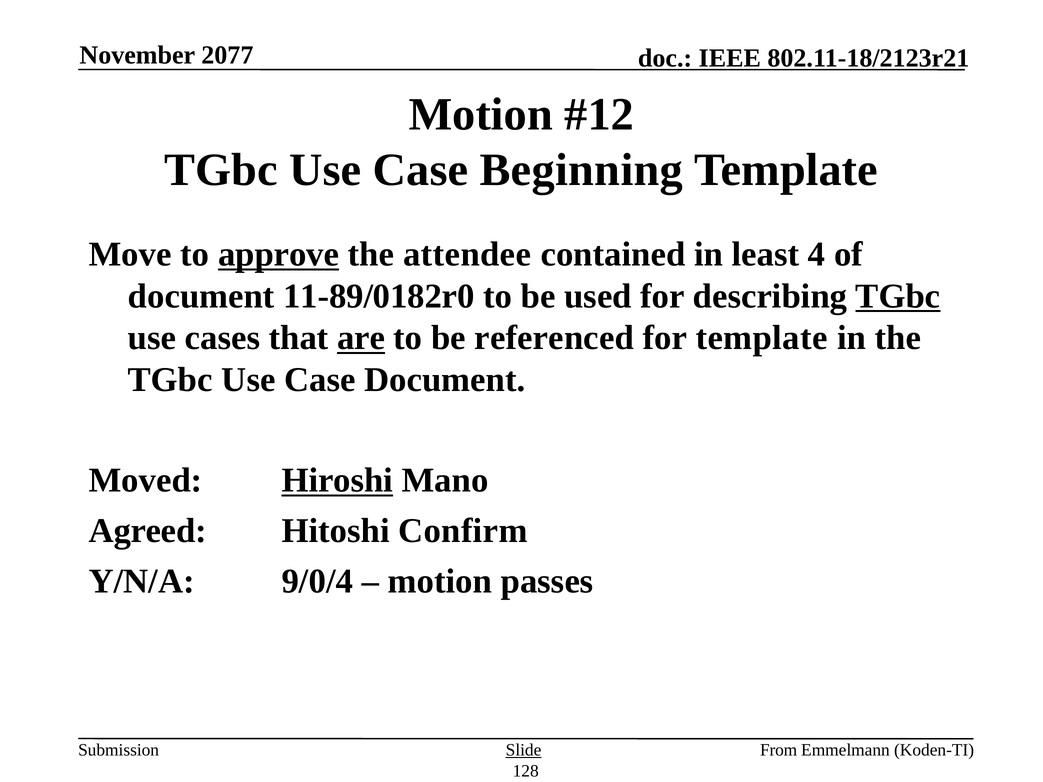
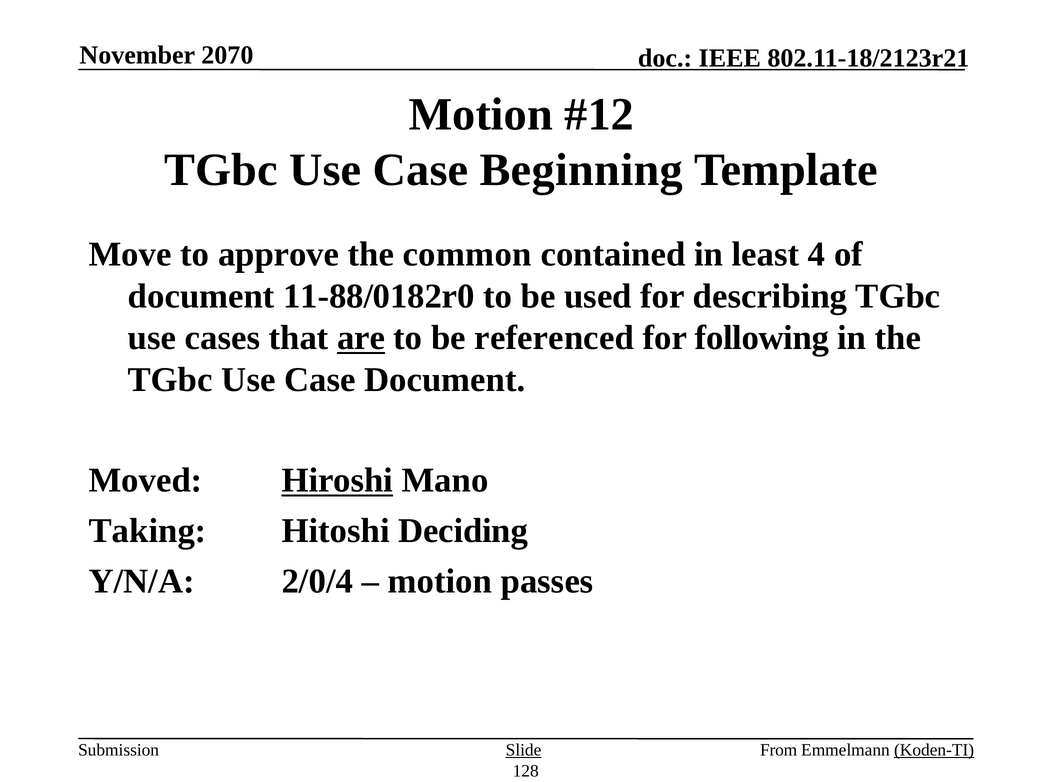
2077: 2077 -> 2070
approve underline: present -> none
attendee: attendee -> common
11-89/0182r0: 11-89/0182r0 -> 11-88/0182r0
TGbc at (898, 296) underline: present -> none
for template: template -> following
Agreed: Agreed -> Taking
Confirm: Confirm -> Deciding
9/0/4: 9/0/4 -> 2/0/4
Koden-TI underline: none -> present
